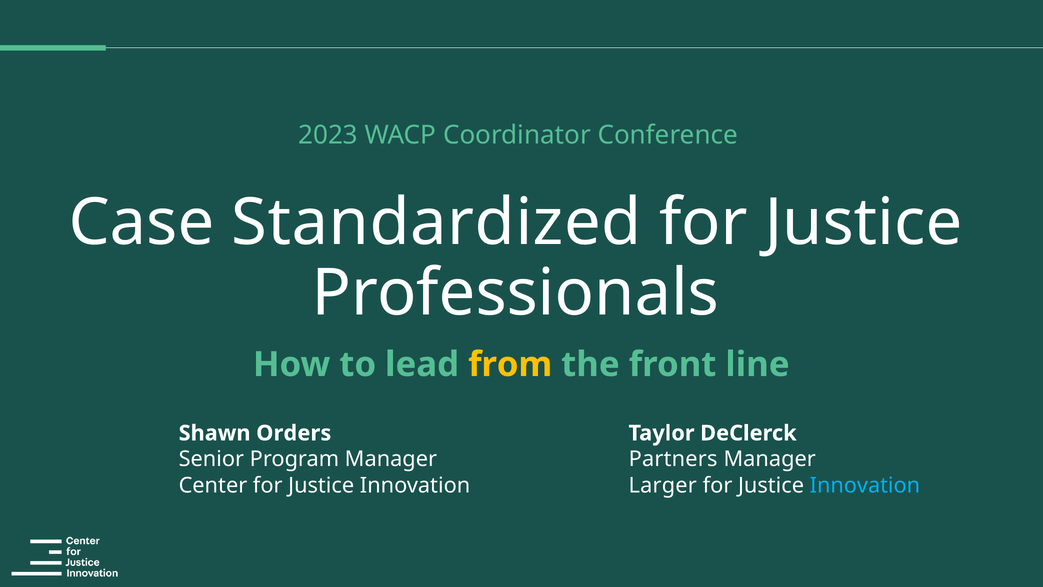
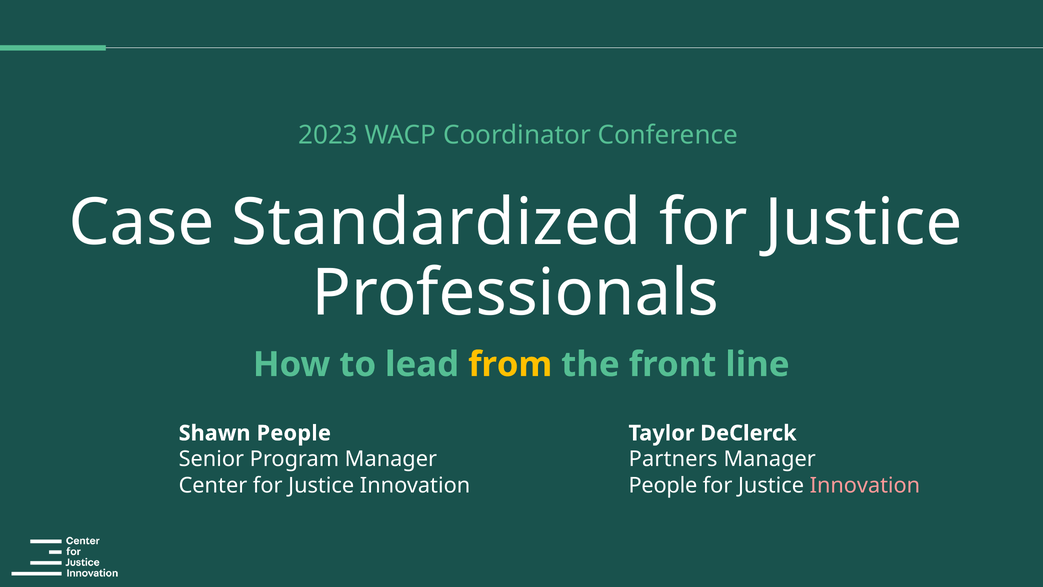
Shawn Orders: Orders -> People
Larger at (663, 485): Larger -> People
Innovation at (865, 485) colour: light blue -> pink
